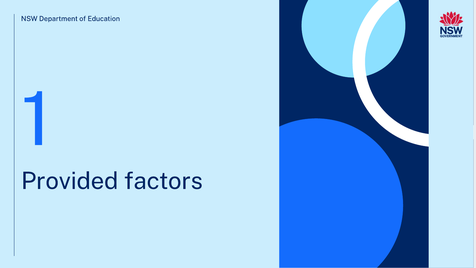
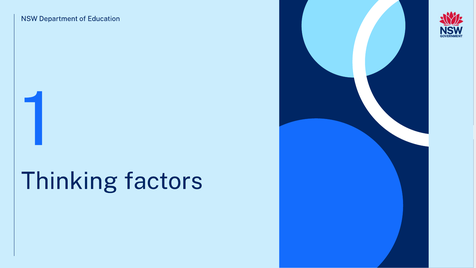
Provided: Provided -> Thinking
